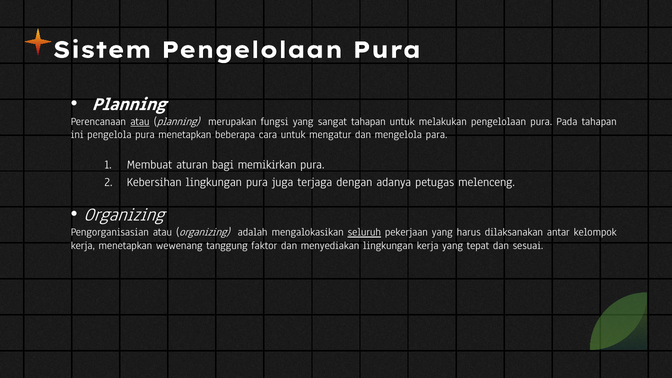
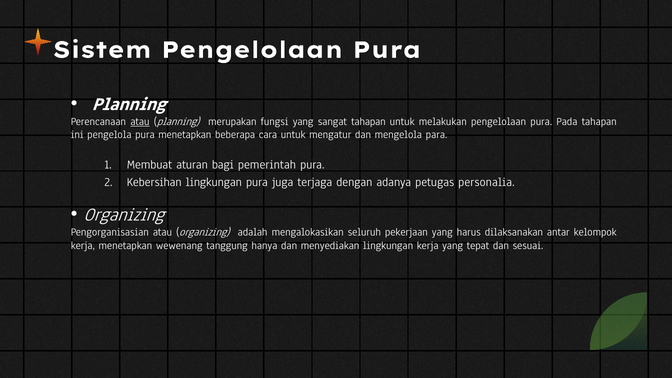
memikirkan: memikirkan -> pemerintah
melenceng: melenceng -> personalia
seluruh underline: present -> none
faktor: faktor -> hanya
